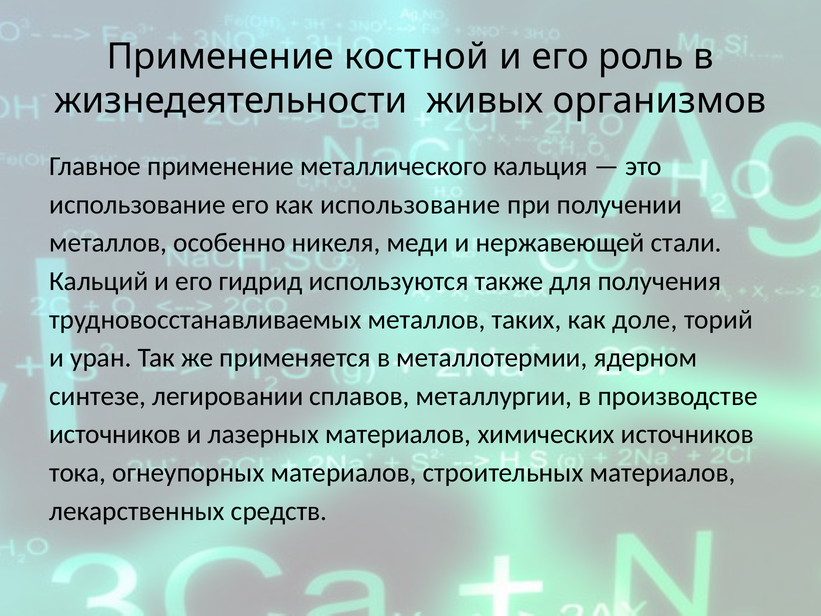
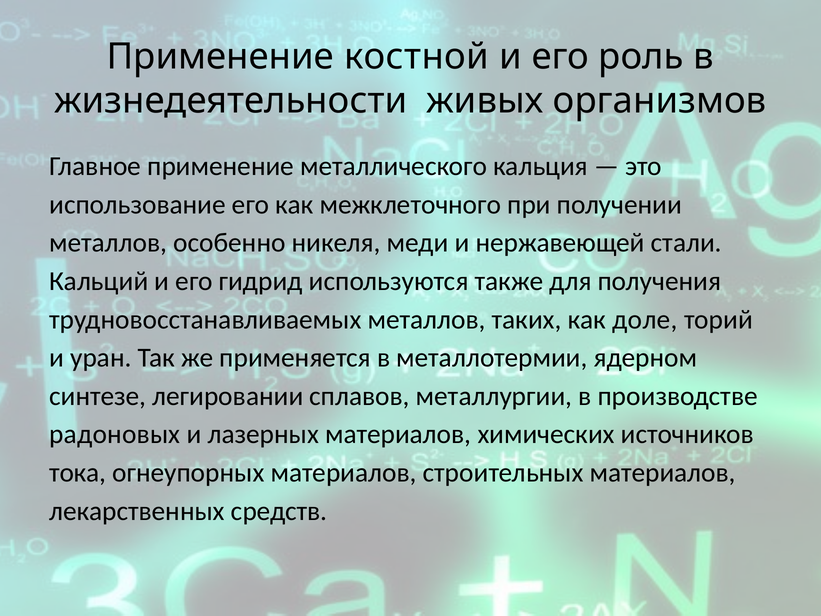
как использование: использование -> межклеточного
источников at (115, 434): источников -> радоновых
